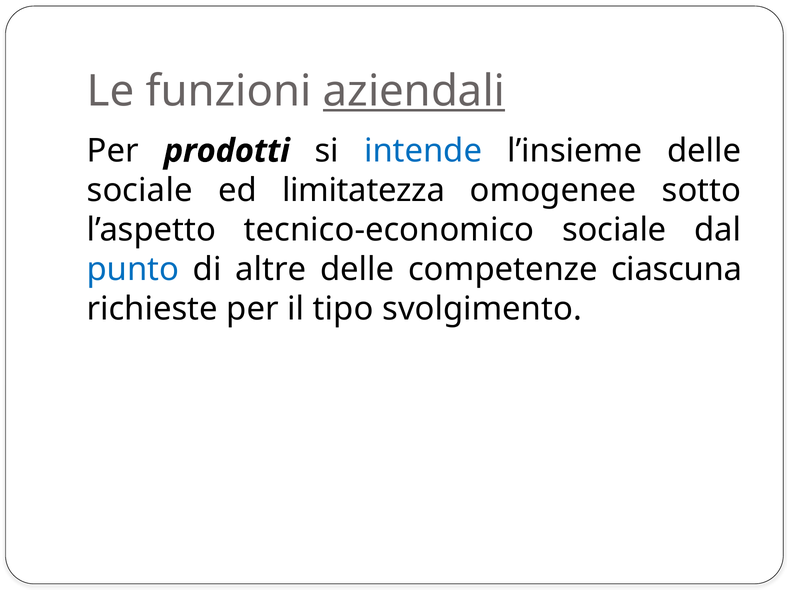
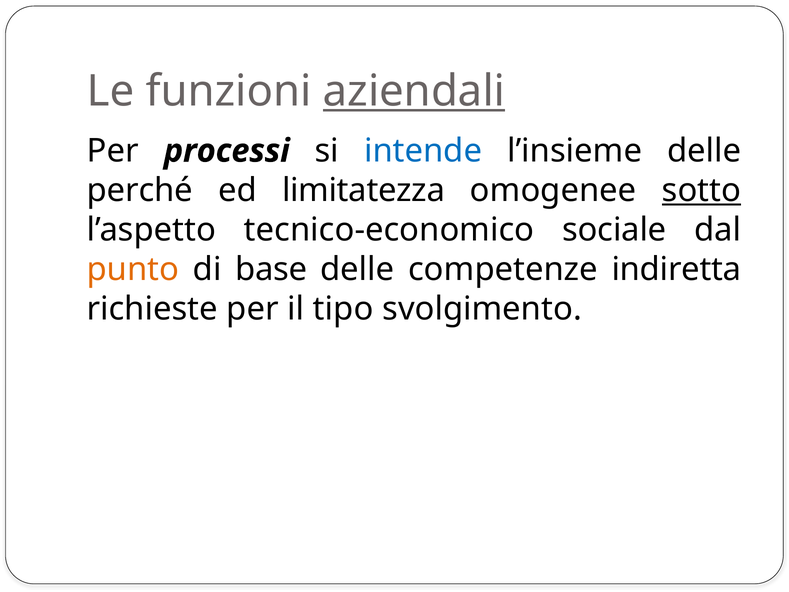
prodotti: prodotti -> processi
sociale at (140, 190): sociale -> perché
sotto underline: none -> present
punto colour: blue -> orange
altre: altre -> base
ciascuna: ciascuna -> indiretta
